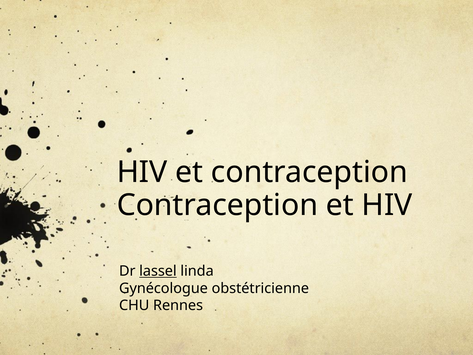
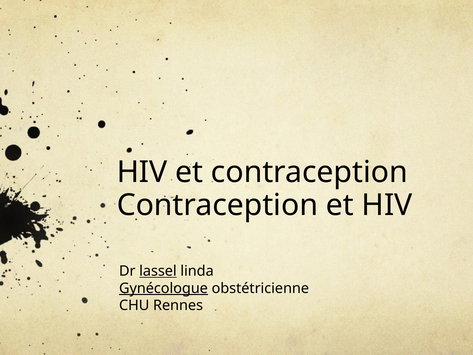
Gynécologue underline: none -> present
